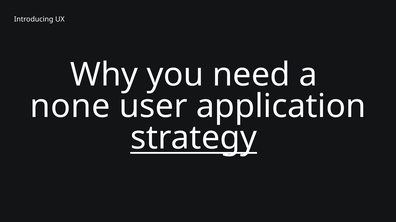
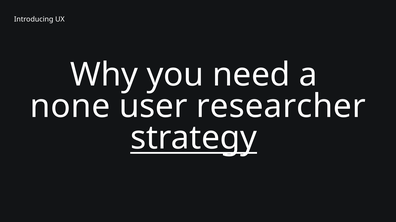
application: application -> researcher
